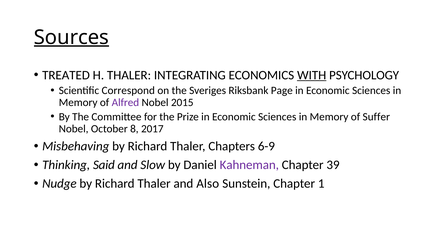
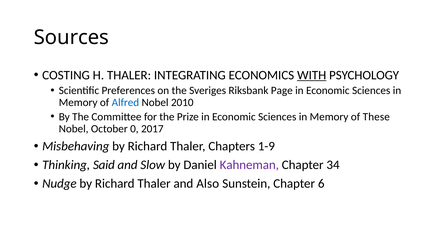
Sources underline: present -> none
TREATED: TREATED -> COSTING
Correspond: Correspond -> Preferences
Alfred colour: purple -> blue
2015: 2015 -> 2010
Suffer: Suffer -> These
8: 8 -> 0
6-9: 6-9 -> 1-9
39: 39 -> 34
1: 1 -> 6
